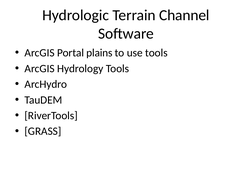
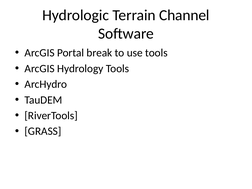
plains: plains -> break
